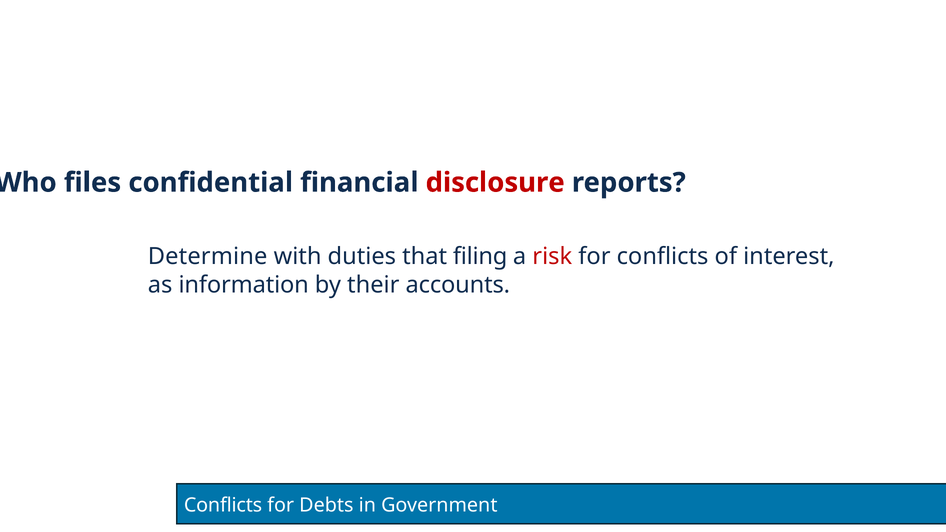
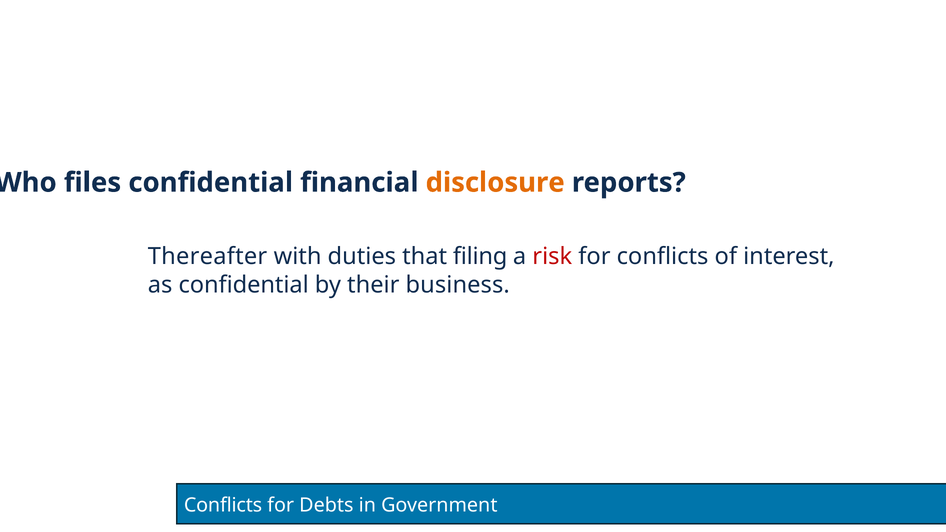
disclosure colour: red -> orange
Determine: Determine -> Thereafter
as information: information -> confidential
accounts: accounts -> business
